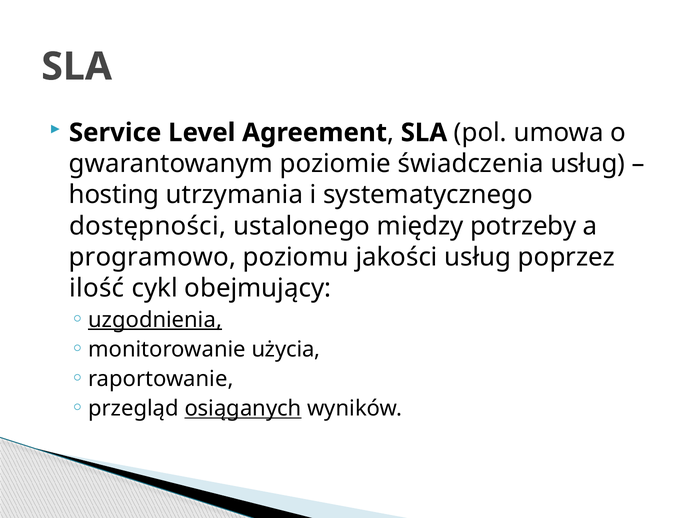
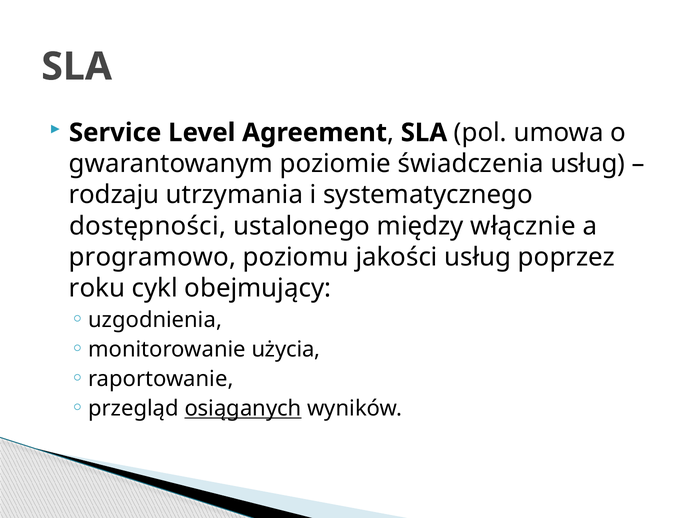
hosting: hosting -> rodzaju
potrzeby: potrzeby -> włącznie
ilość: ilość -> roku
uzgodnienia underline: present -> none
